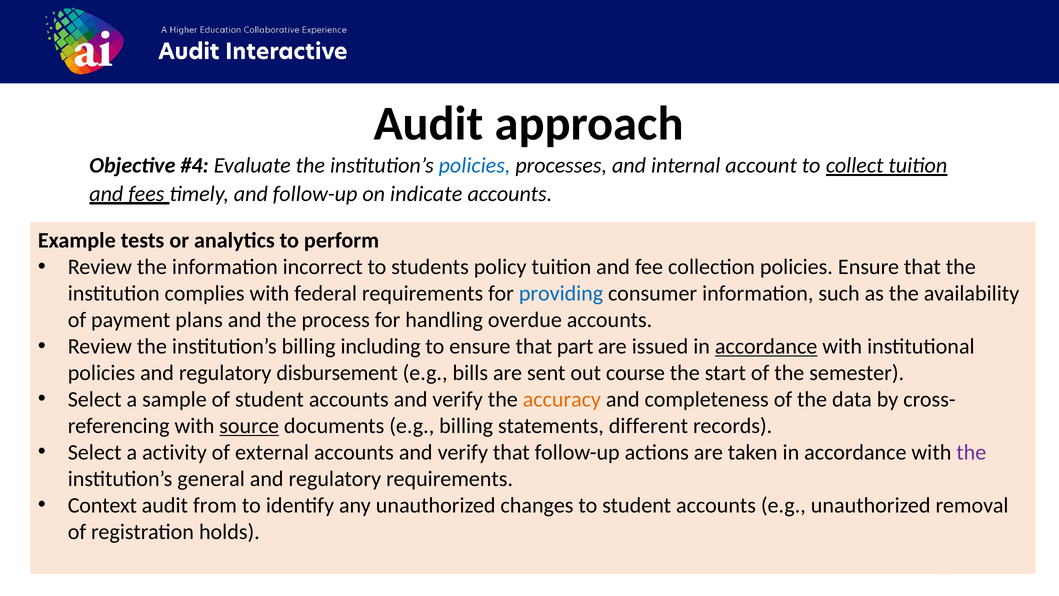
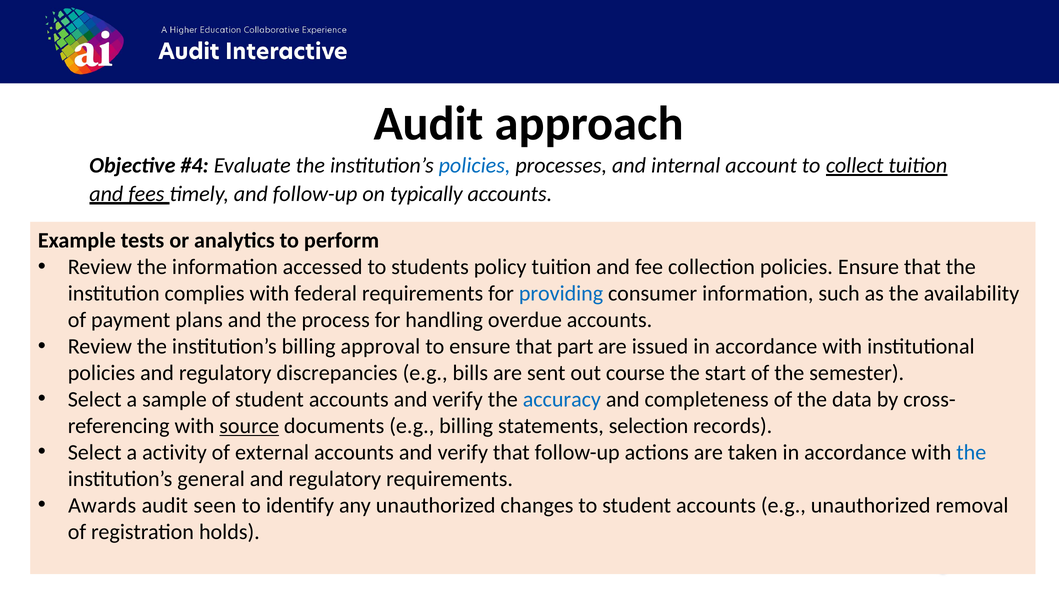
indicate: indicate -> typically
incorrect: incorrect -> accessed
including: including -> approval
accordance at (766, 346) underline: present -> none
disbursement: disbursement -> discrepancies
accuracy colour: orange -> blue
different: different -> selection
the at (971, 452) colour: purple -> blue
Context: Context -> Awards
from: from -> seen
